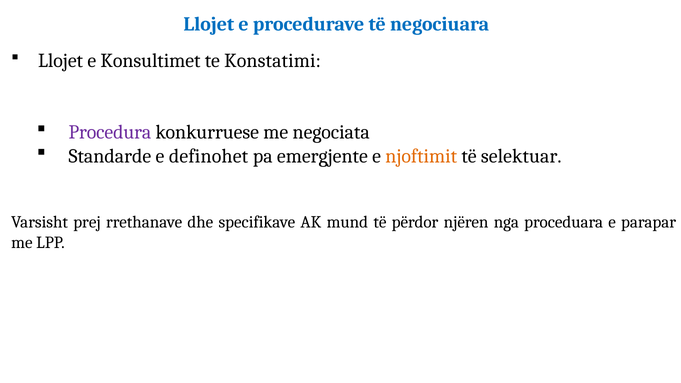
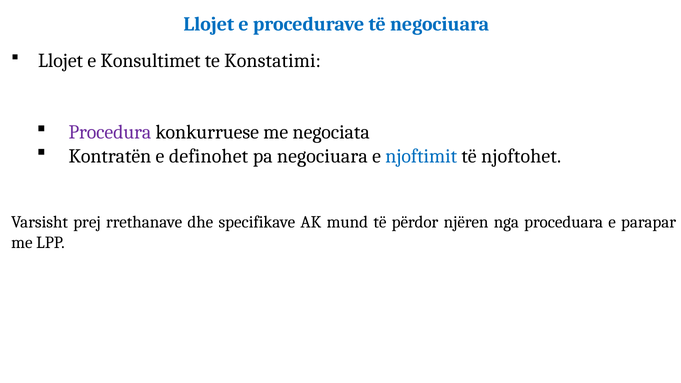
Standarde: Standarde -> Kontratën
pa emergjente: emergjente -> negociuara
njoftimit colour: orange -> blue
selektuar: selektuar -> njoftohet
